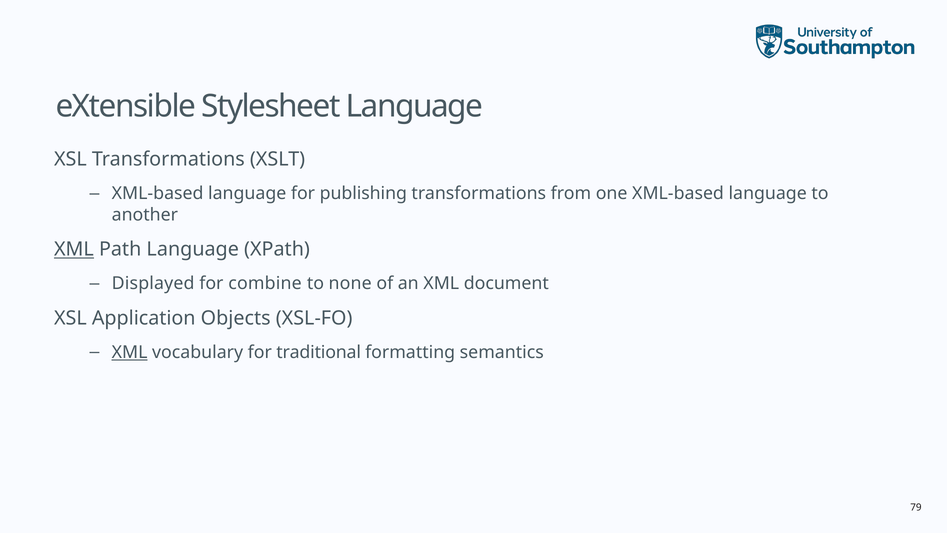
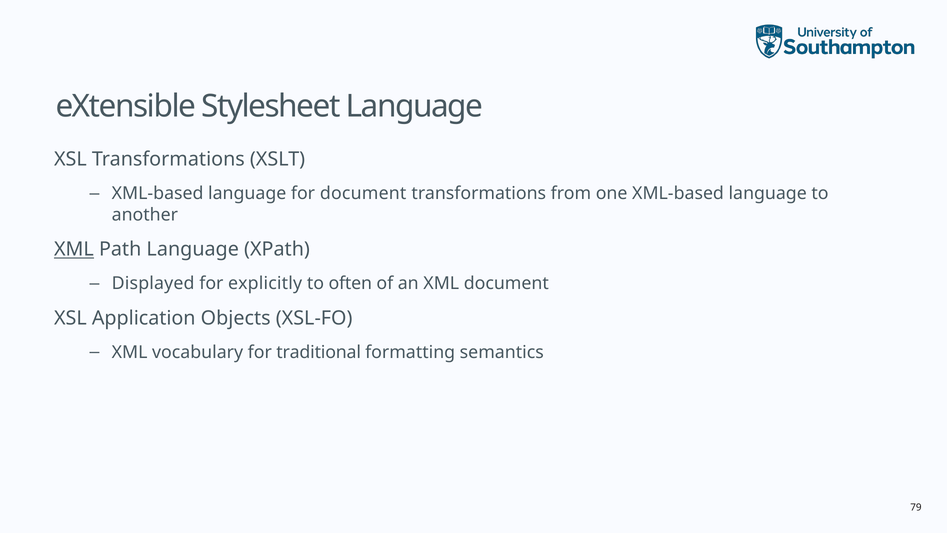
for publishing: publishing -> document
combine: combine -> explicitly
none: none -> often
XML at (130, 352) underline: present -> none
